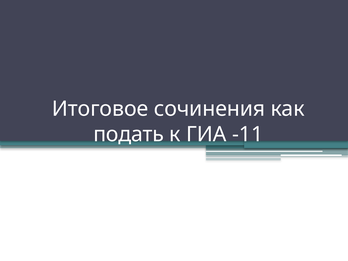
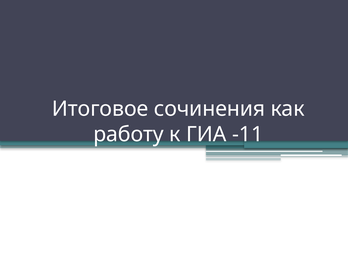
подать: подать -> работу
